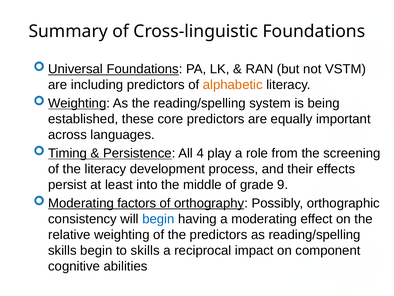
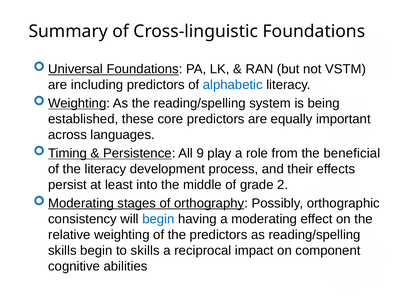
alphabetic colour: orange -> blue
4: 4 -> 9
screening: screening -> beneficial
9: 9 -> 2
factors: factors -> stages
